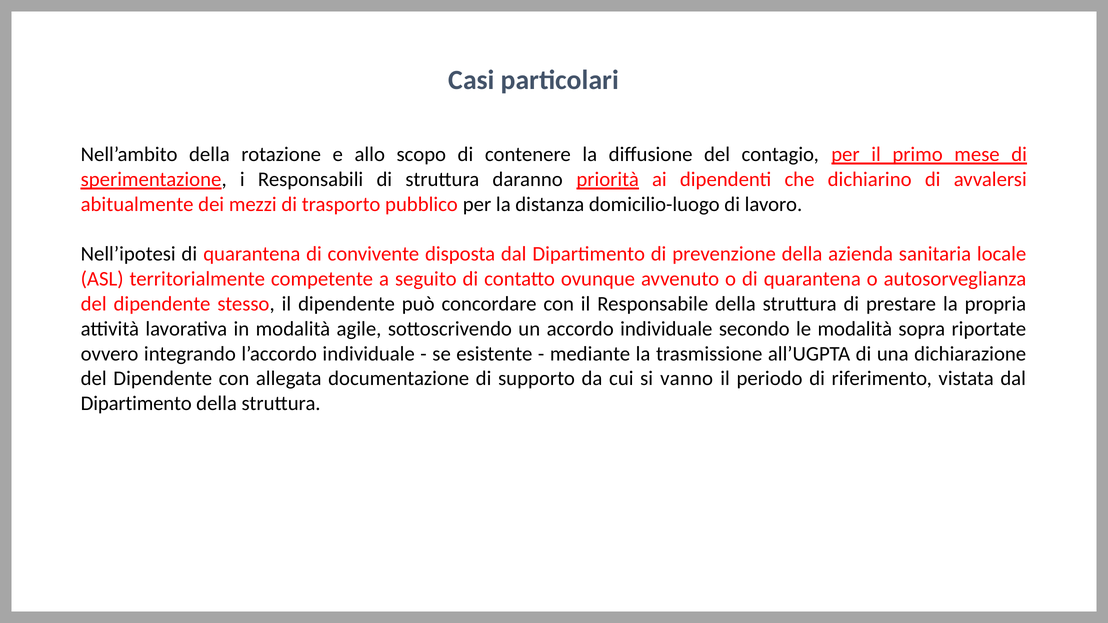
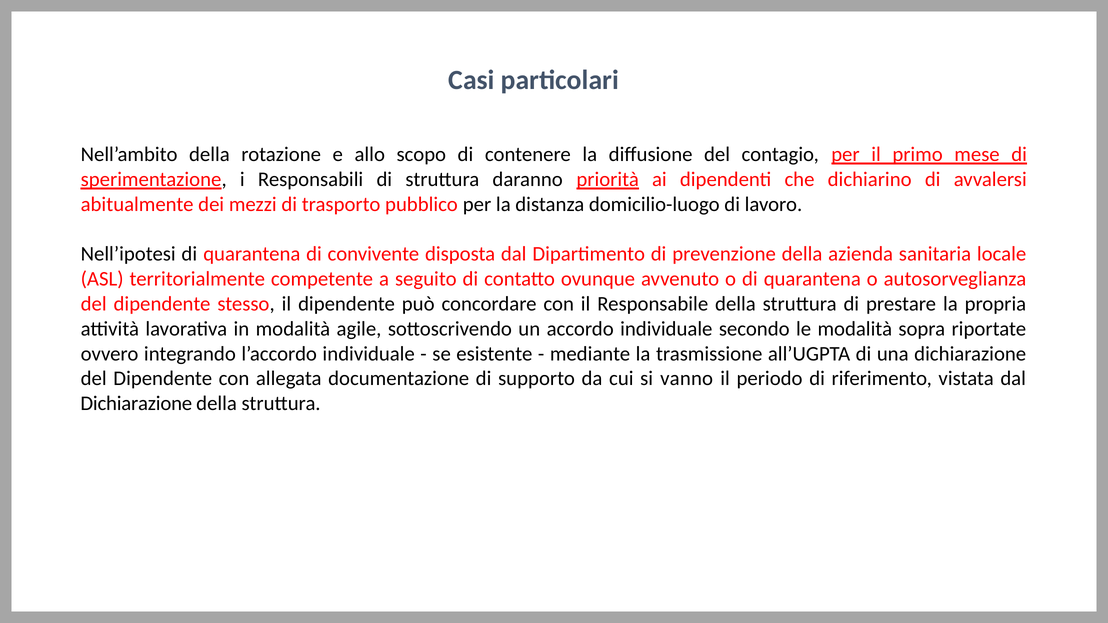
Dipartimento at (136, 404): Dipartimento -> Dichiarazione
